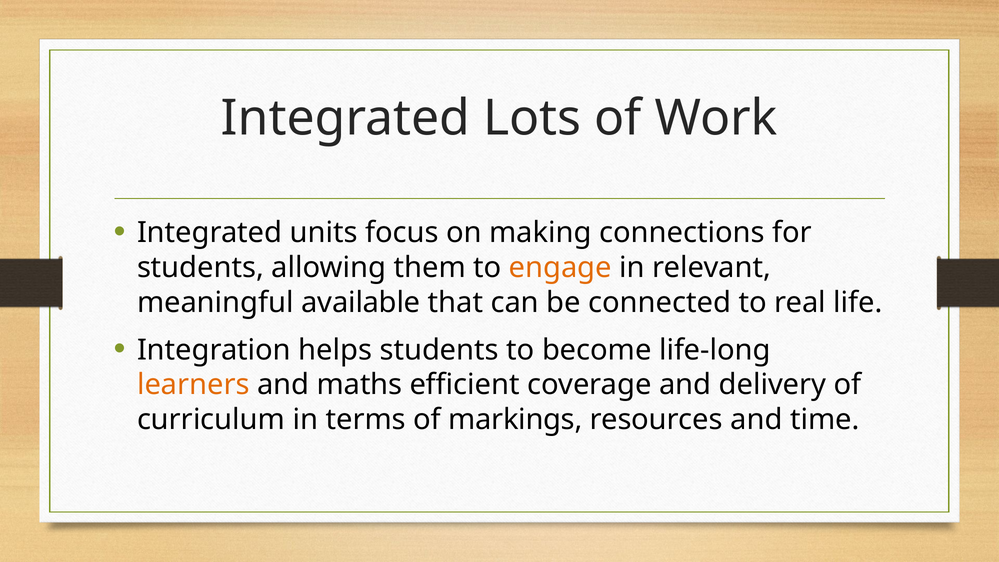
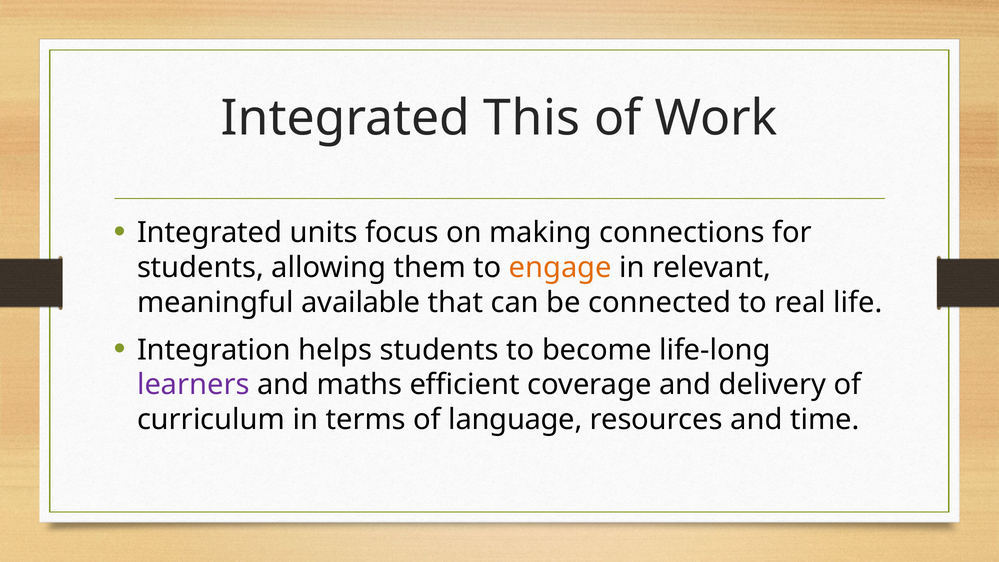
Lots: Lots -> This
learners colour: orange -> purple
markings: markings -> language
